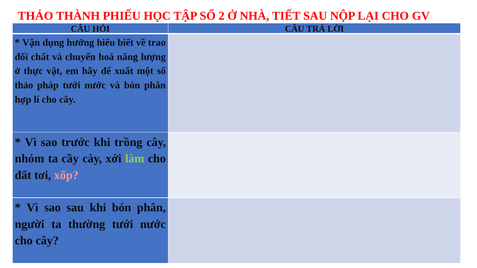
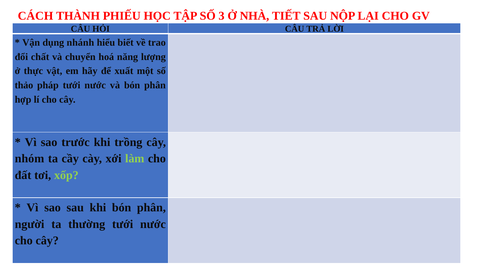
THẢO at (35, 16): THẢO -> CÁCH
2: 2 -> 3
hưởng: hưởng -> nhánh
xốp colour: pink -> light green
